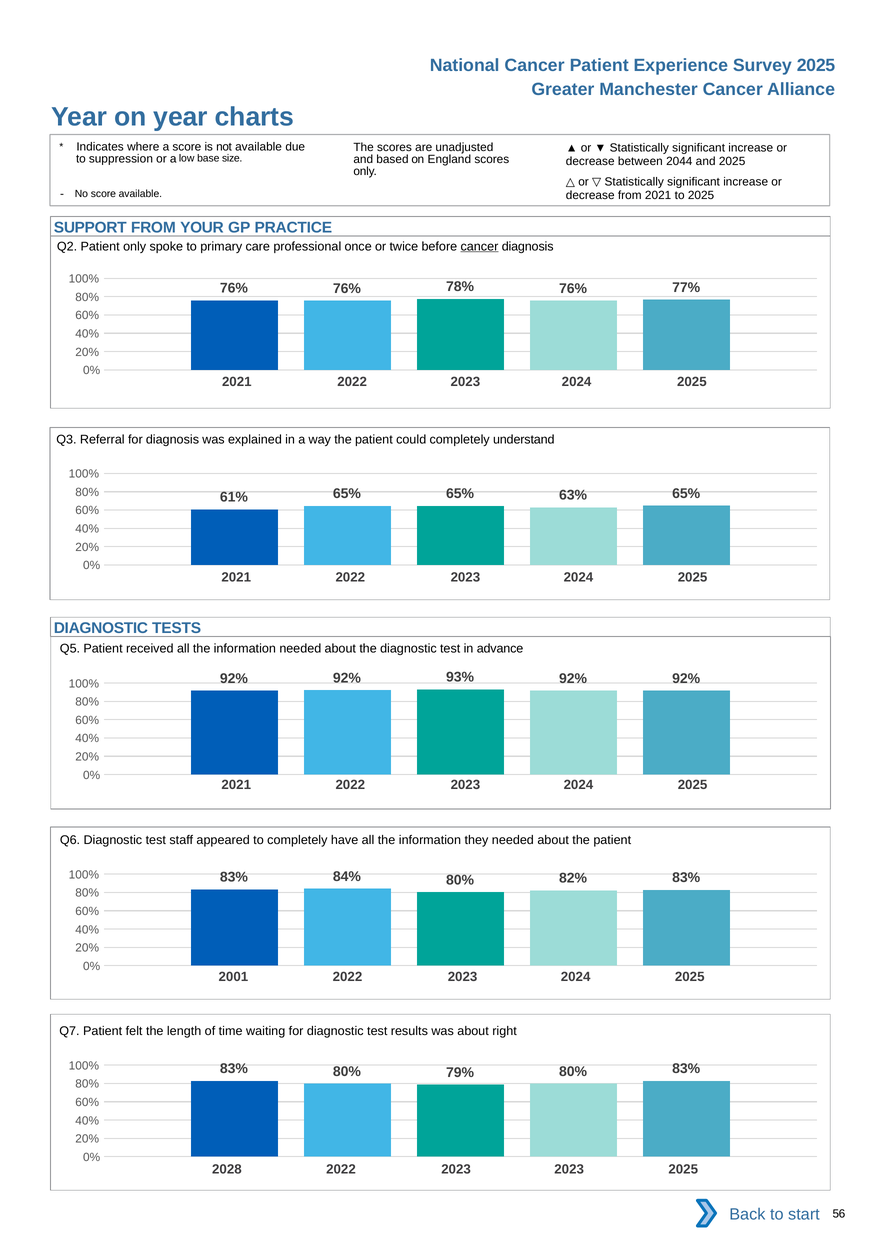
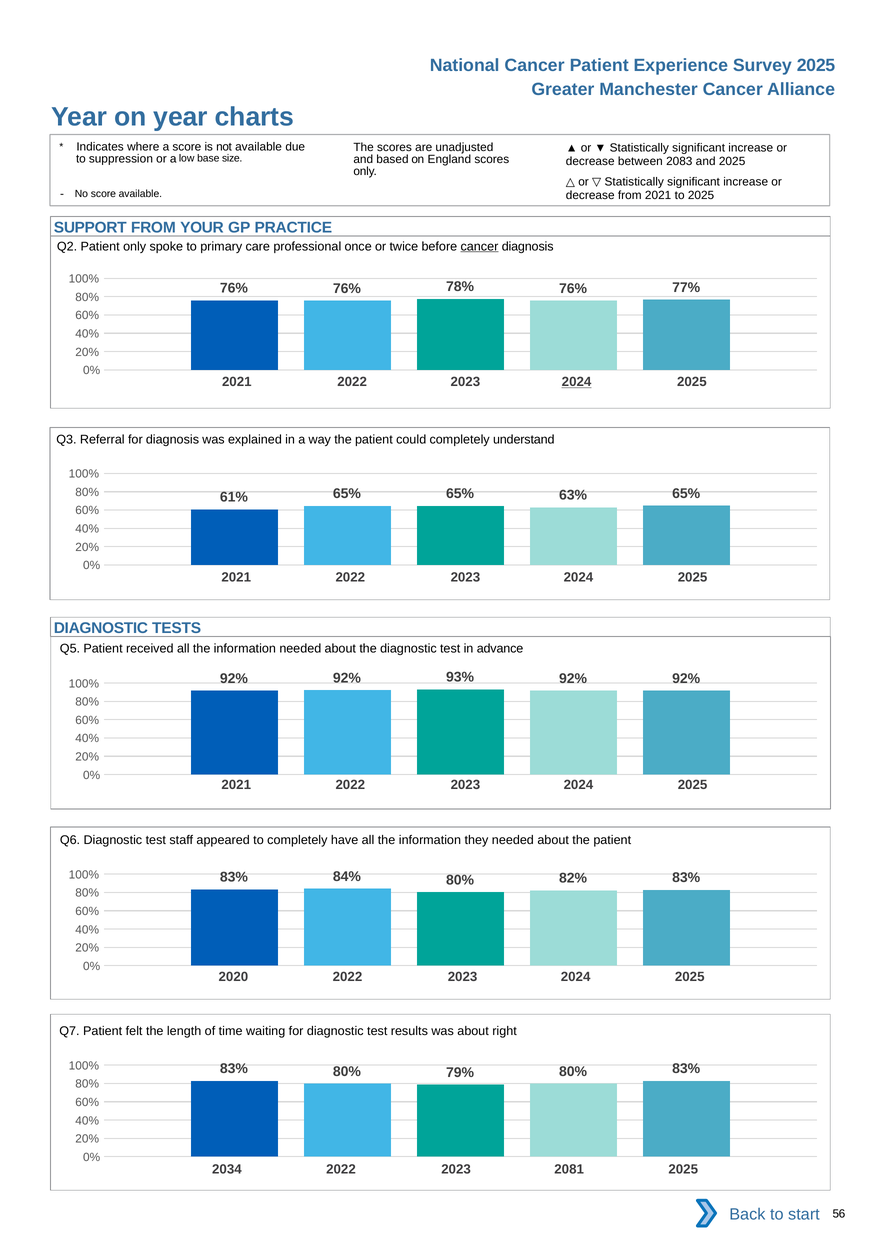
2044: 2044 -> 2083
2024 at (577, 382) underline: none -> present
2001: 2001 -> 2020
2028: 2028 -> 2034
2023 2023: 2023 -> 2081
